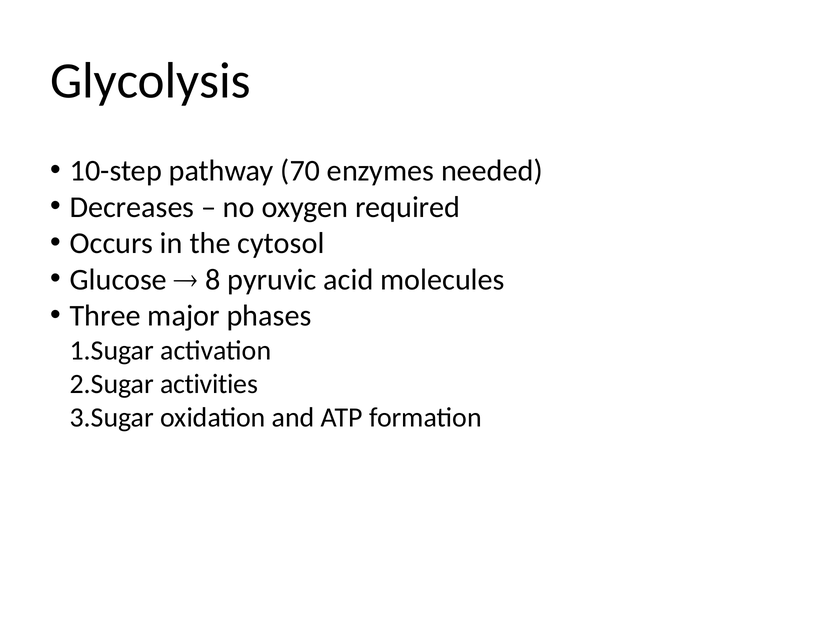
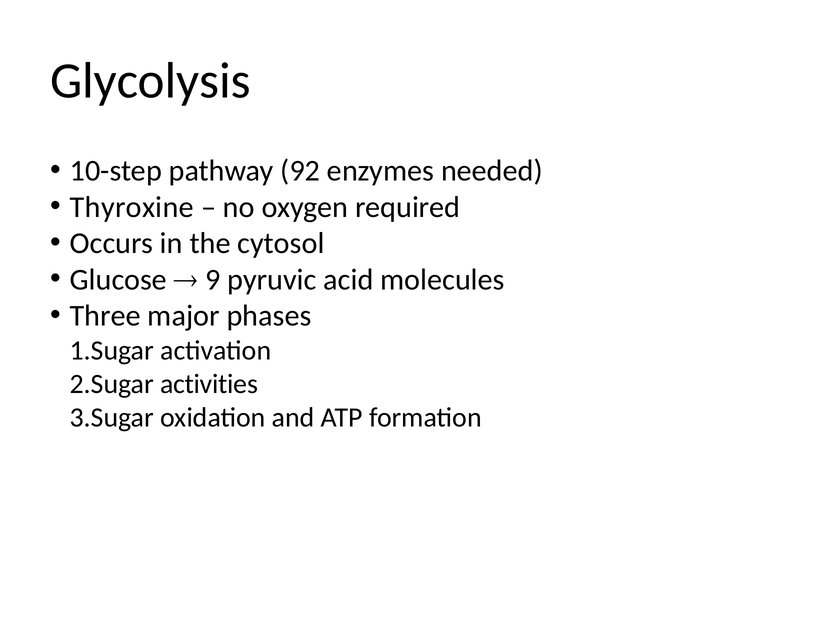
70: 70 -> 92
Decreases: Decreases -> Thyroxine
8: 8 -> 9
